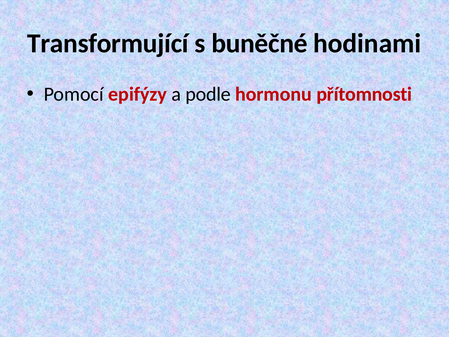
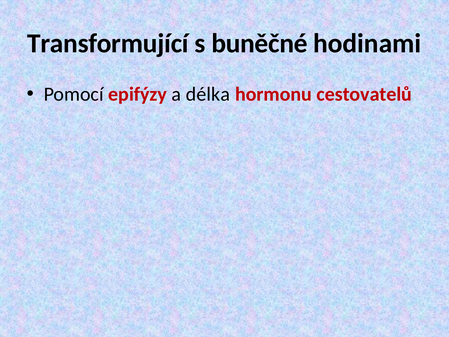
podle: podle -> délka
přítomnosti: přítomnosti -> cestovatelů
